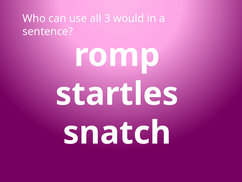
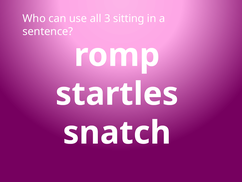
would: would -> sitting
